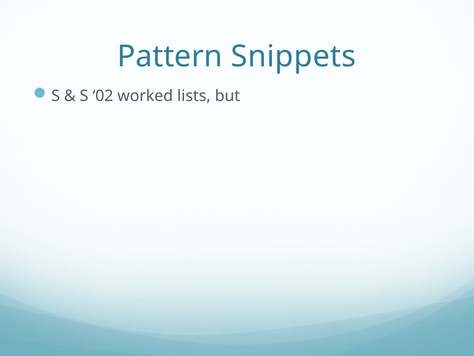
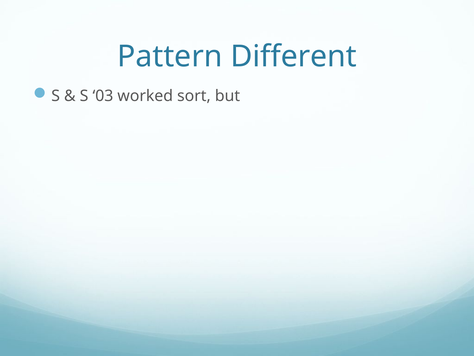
Snippets: Snippets -> Different
02: 02 -> 03
lists: lists -> sort
